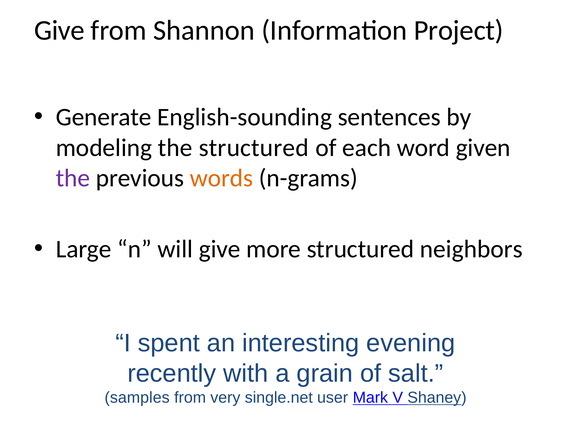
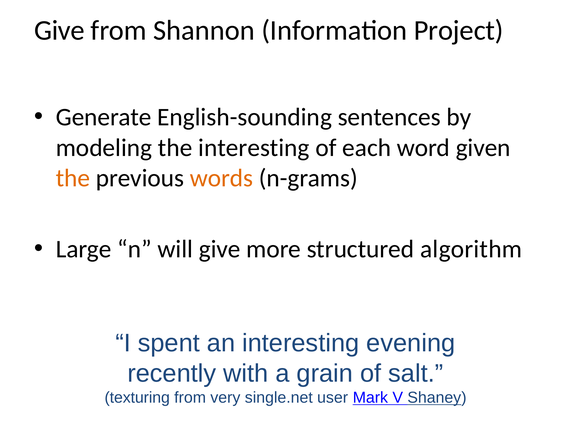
the structured: structured -> interesting
the at (73, 178) colour: purple -> orange
neighbors: neighbors -> algorithm
samples: samples -> texturing
